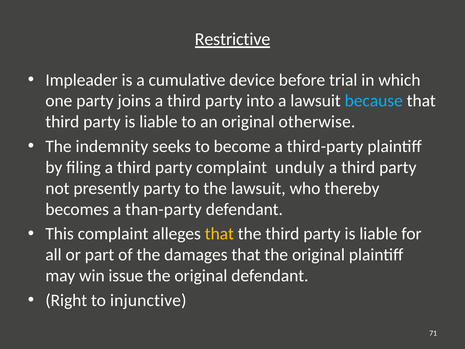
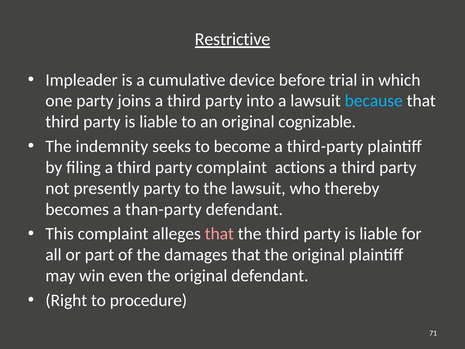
otherwise: otherwise -> cognizable
unduly: unduly -> actions
that at (219, 234) colour: yellow -> pink
issue: issue -> even
injunctive: injunctive -> procedure
